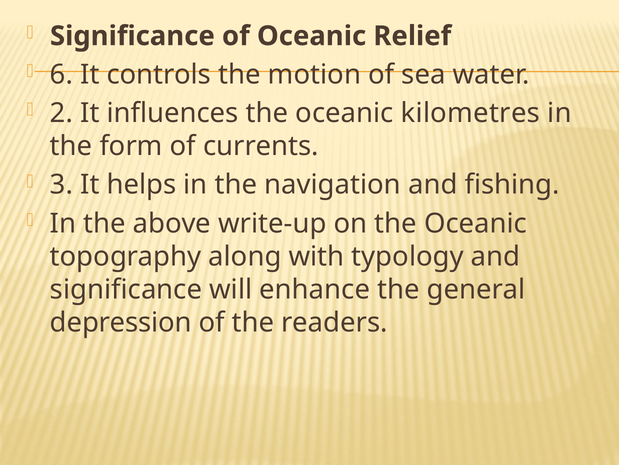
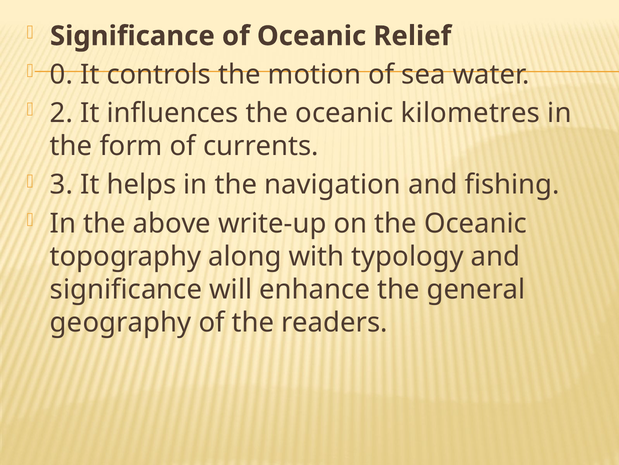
6: 6 -> 0
depression: depression -> geography
